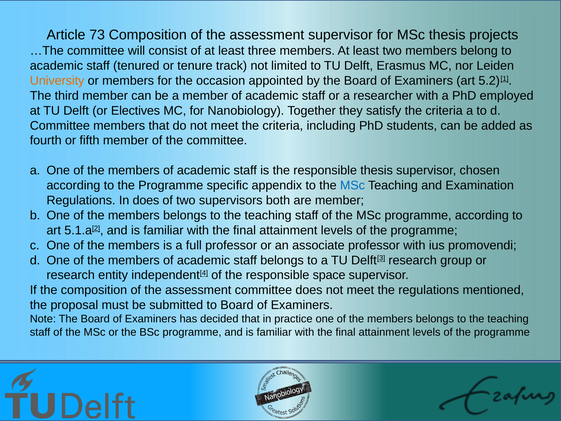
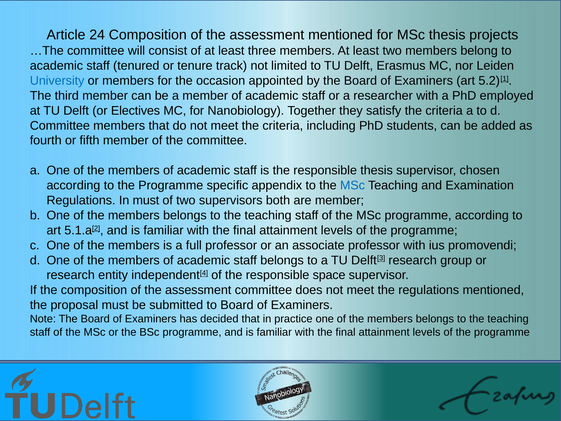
73: 73 -> 24
assessment supervisor: supervisor -> mentioned
University colour: orange -> blue
In does: does -> must
